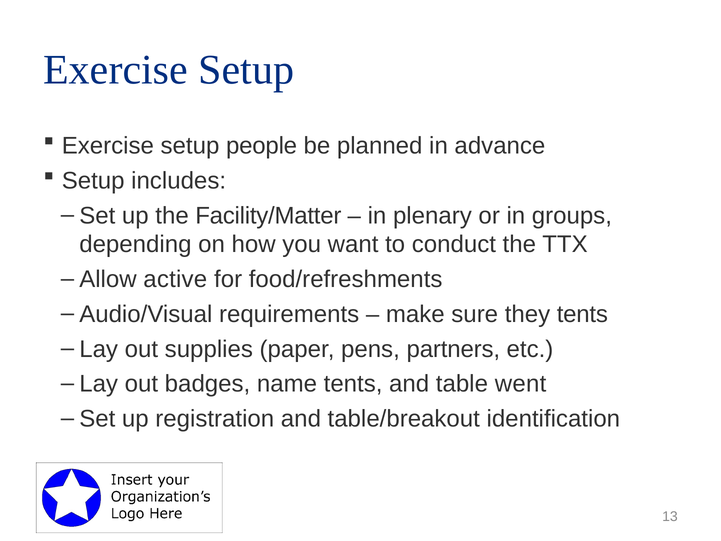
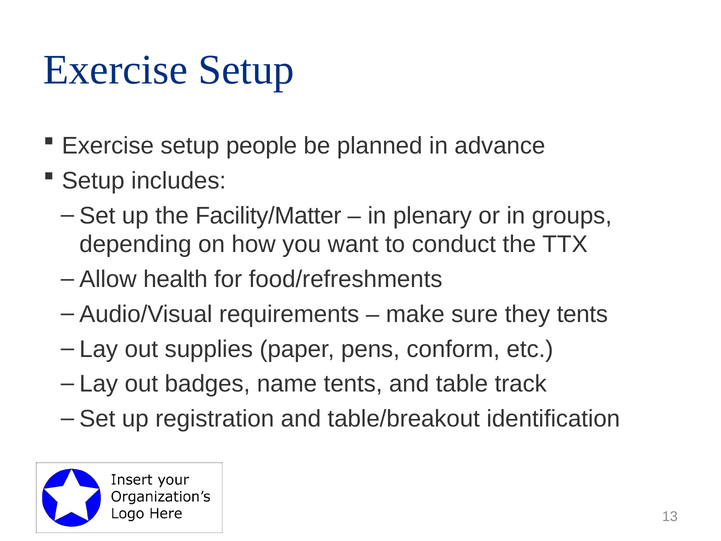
active: active -> health
partners: partners -> conform
went: went -> track
